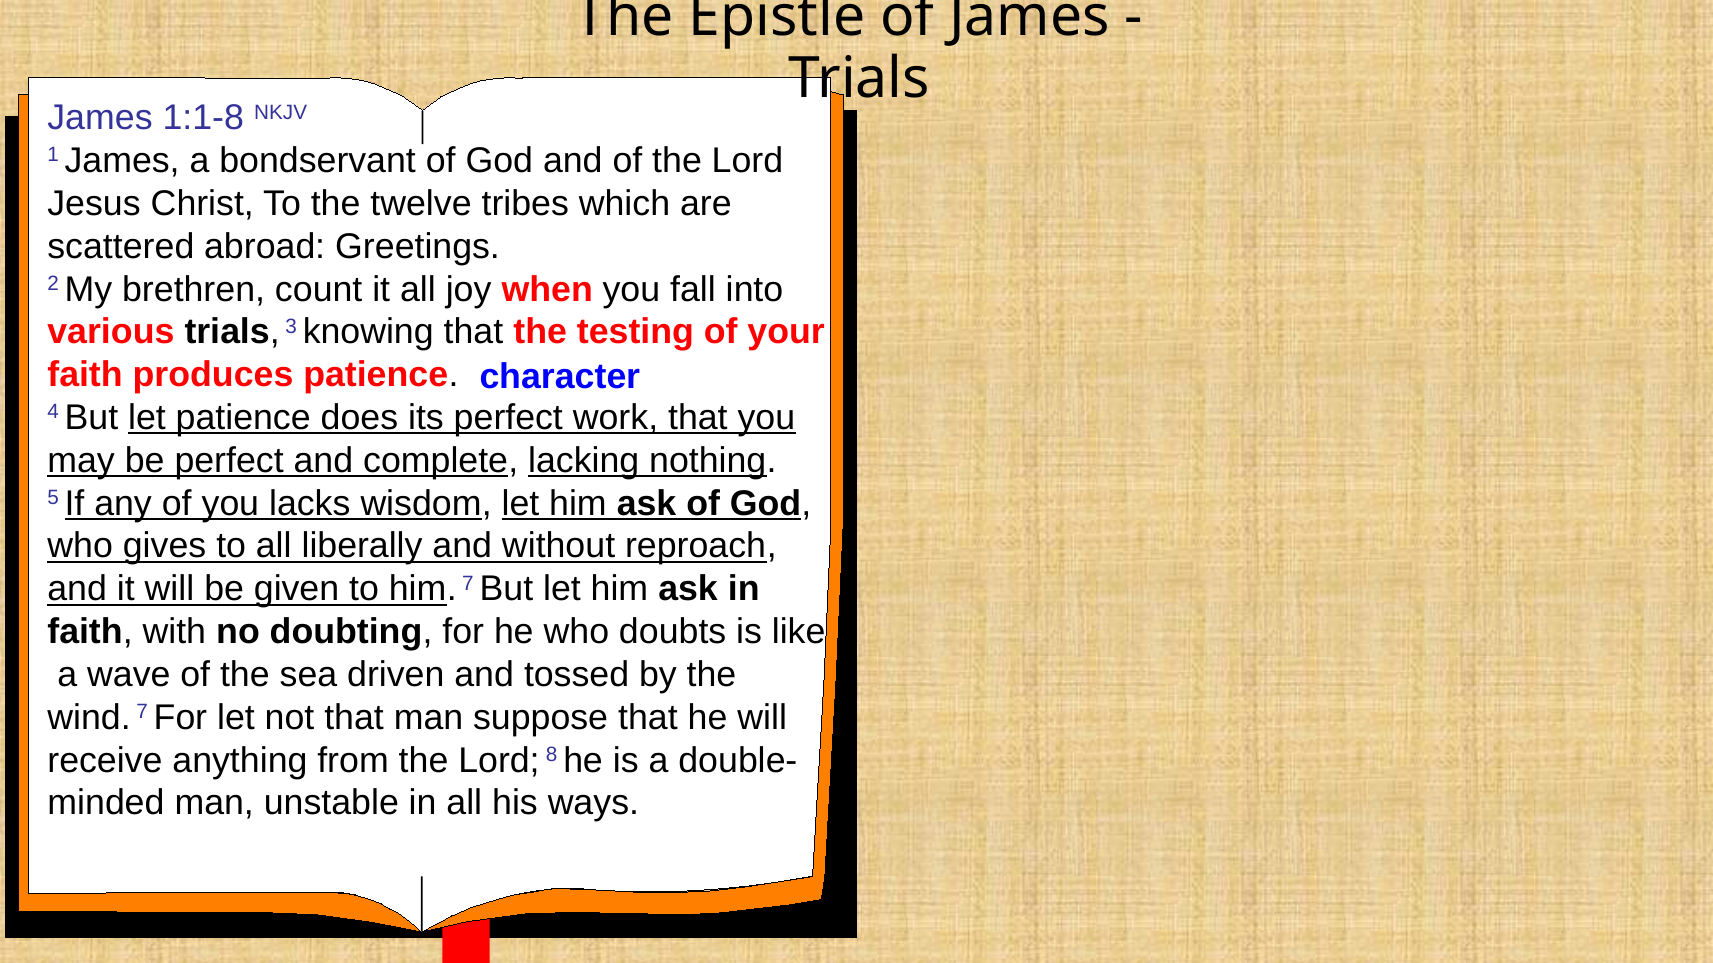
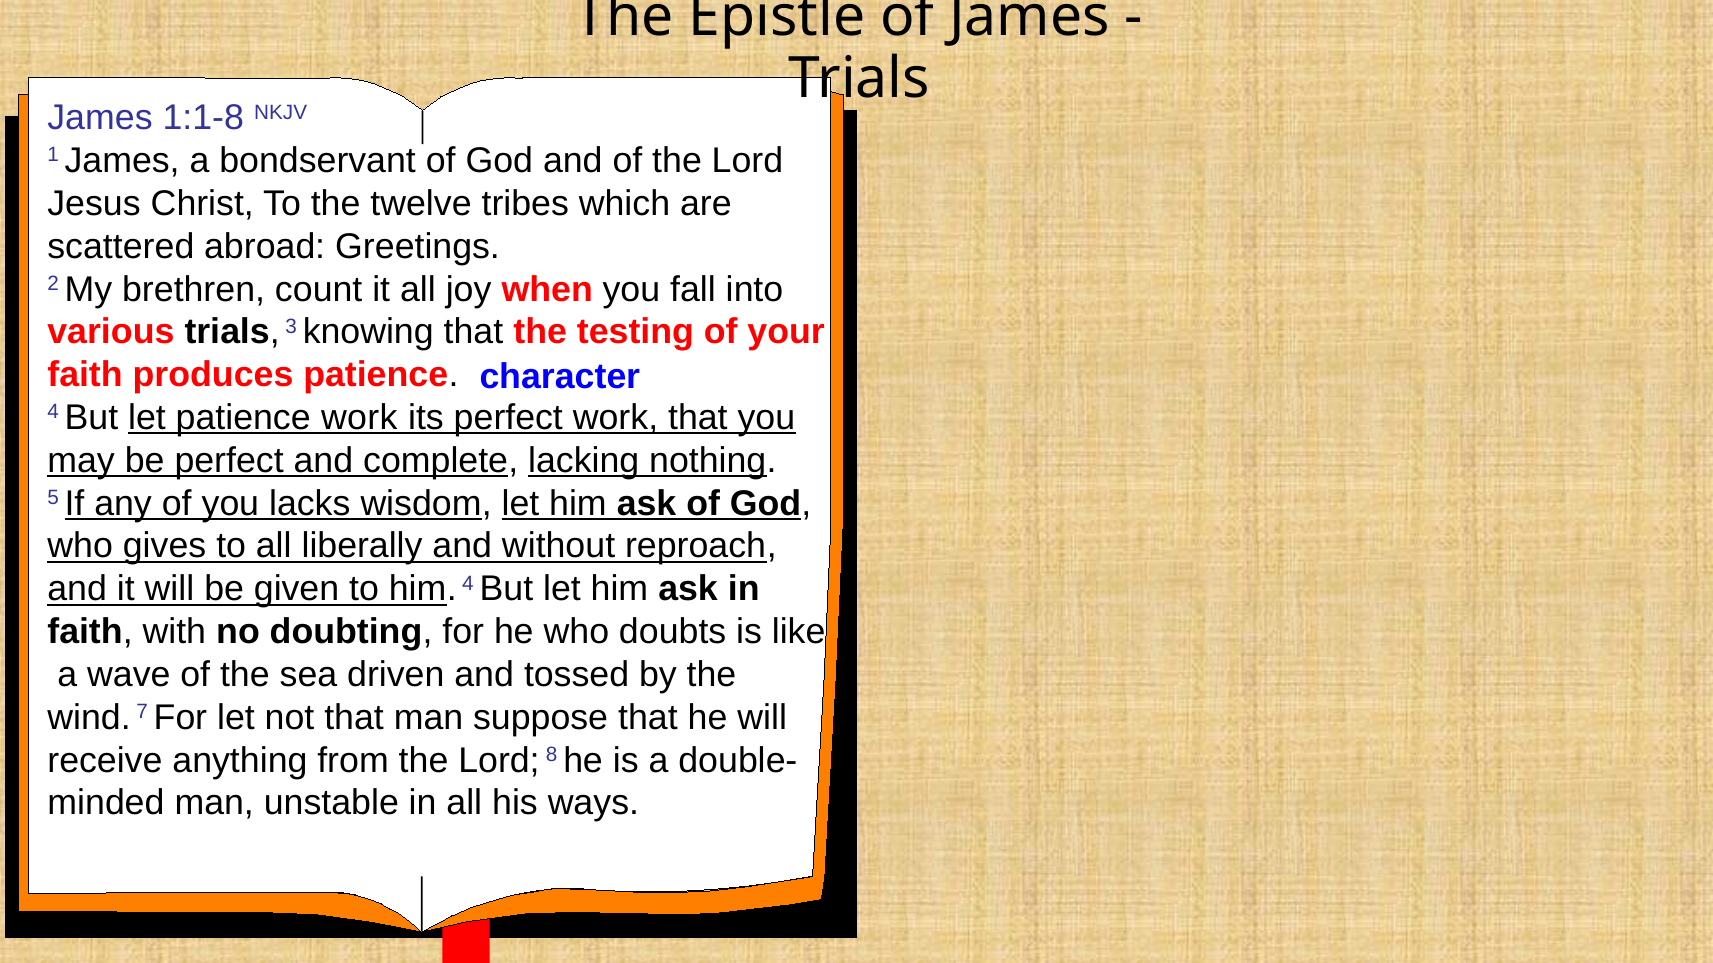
patience does: does -> work
him 7: 7 -> 4
